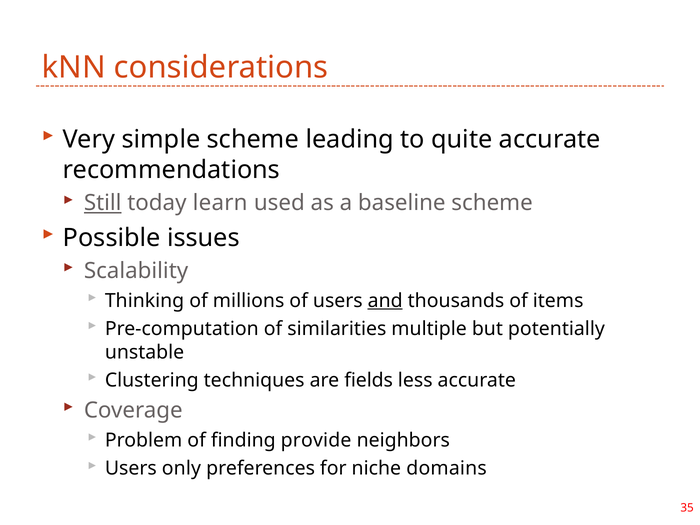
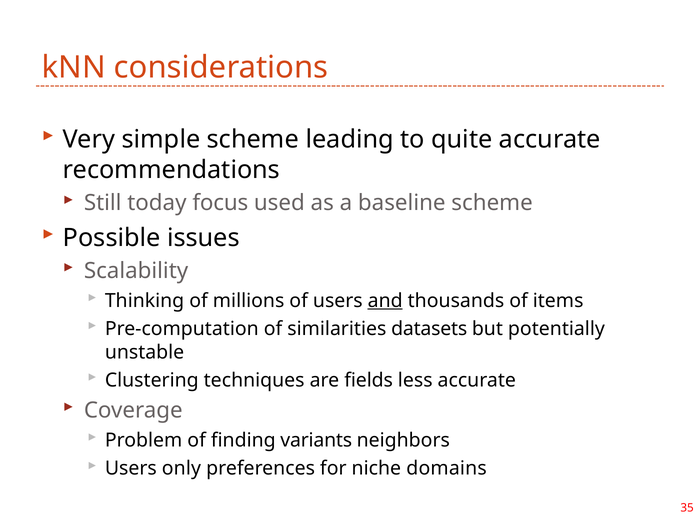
Still underline: present -> none
learn: learn -> focus
multiple: multiple -> datasets
provide: provide -> variants
